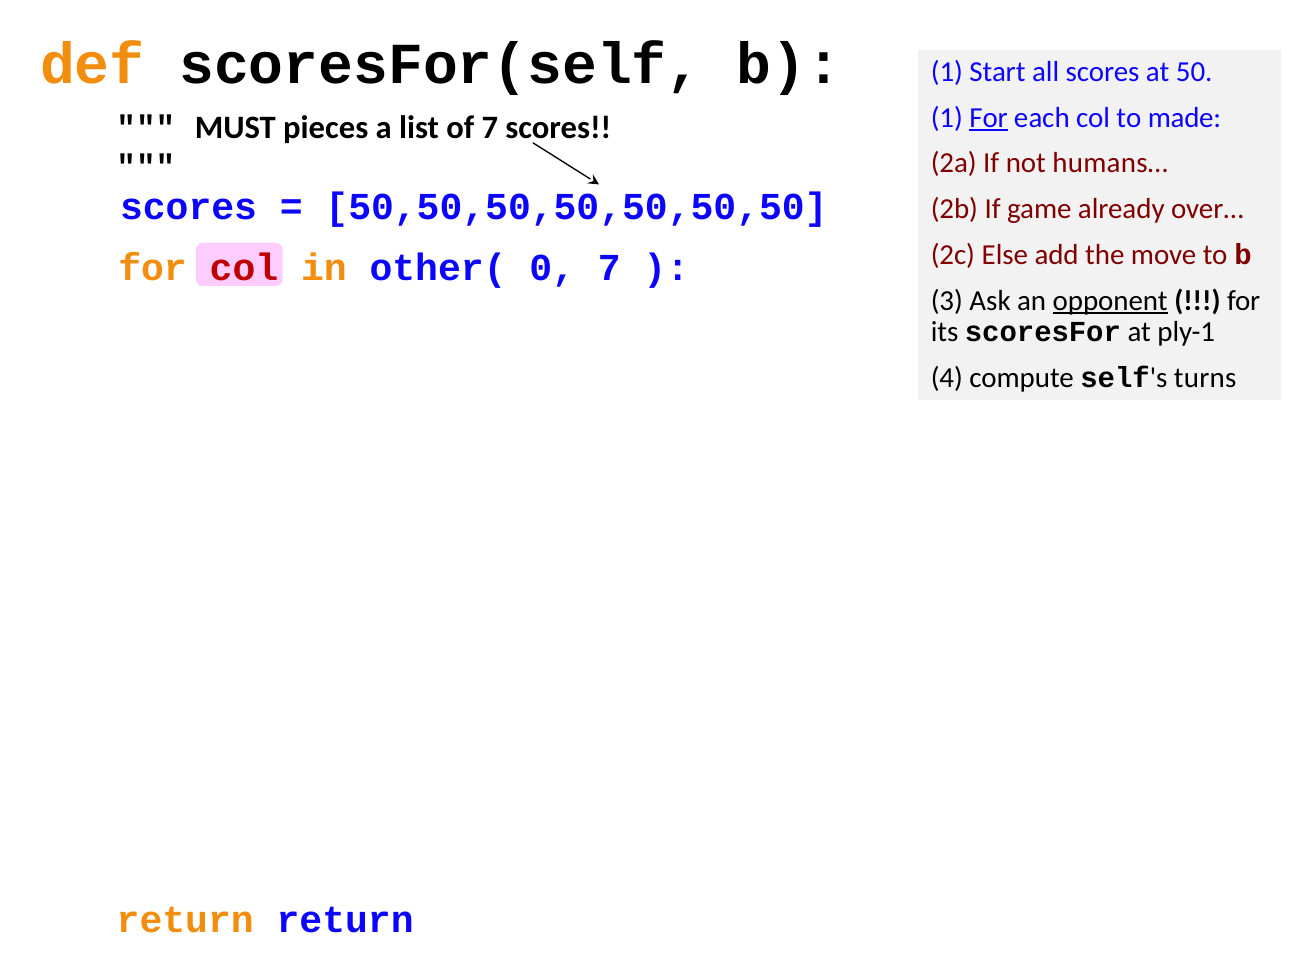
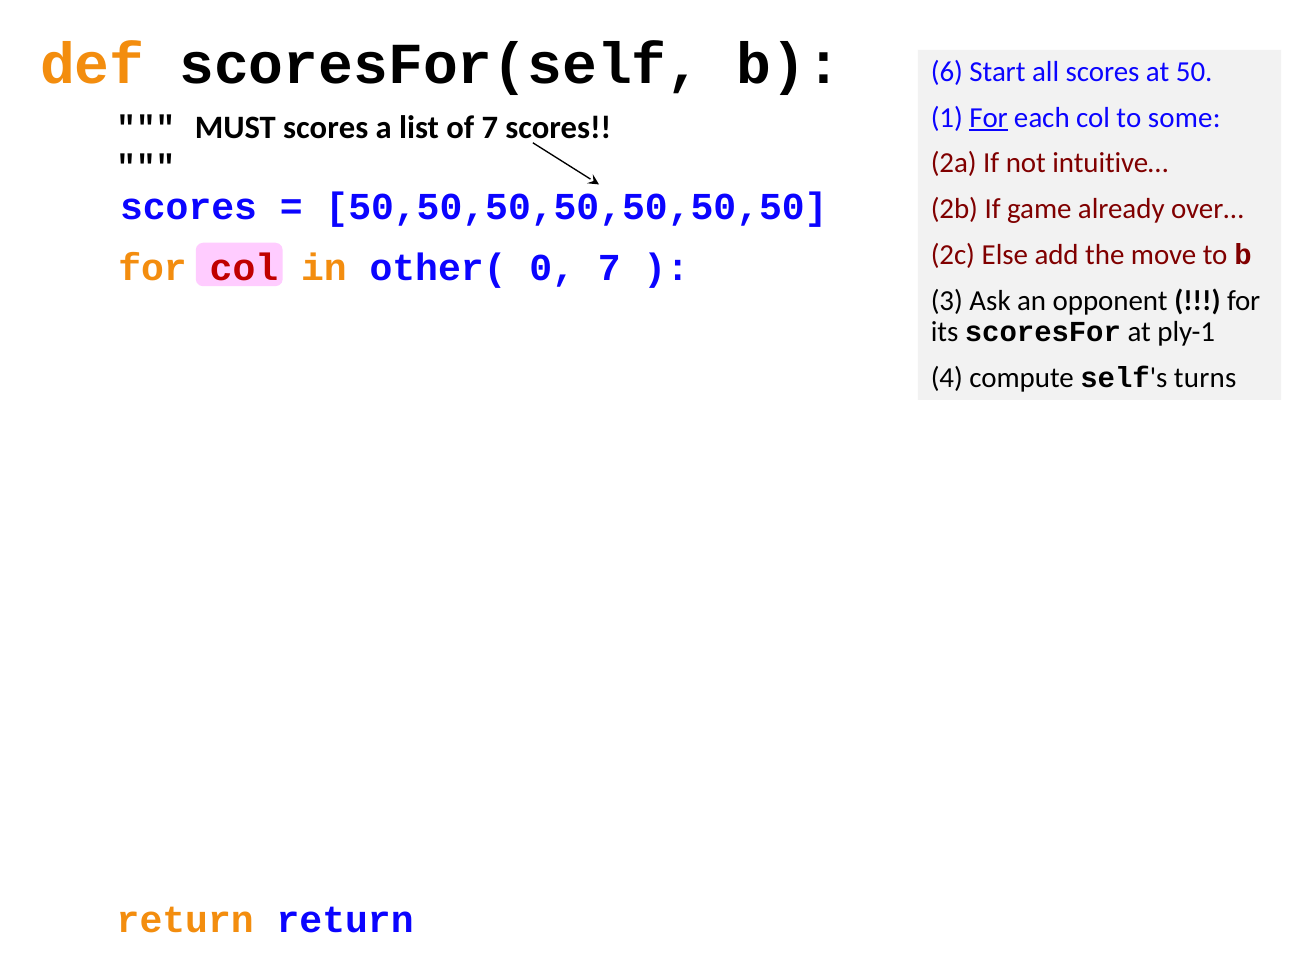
b 1: 1 -> 6
made: made -> some
MUST pieces: pieces -> scores
humans…: humans… -> intuitive…
opponent underline: present -> none
